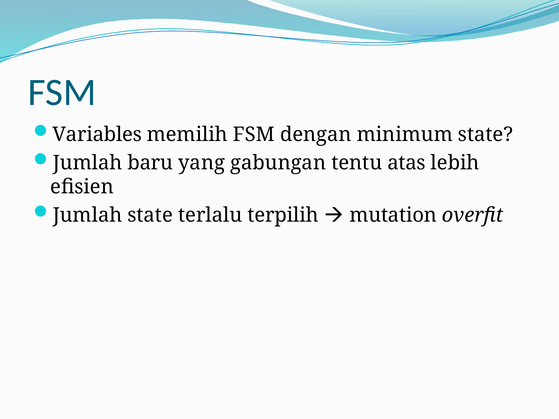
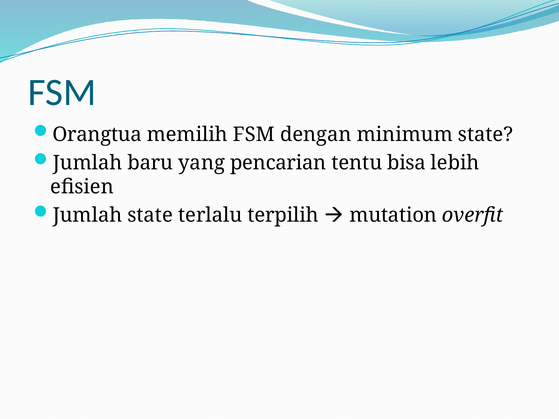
Variables: Variables -> Orangtua
gabungan: gabungan -> pencarian
atas: atas -> bisa
